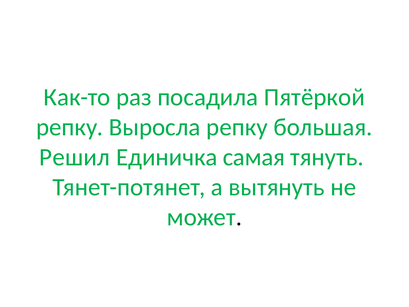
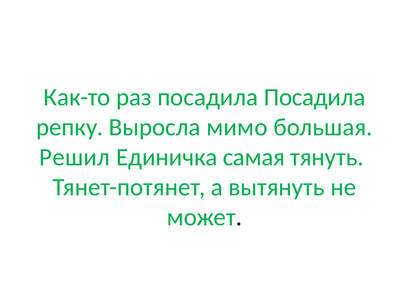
посадила Пятёркой: Пятёркой -> Посадила
Выросла репку: репку -> мимо
